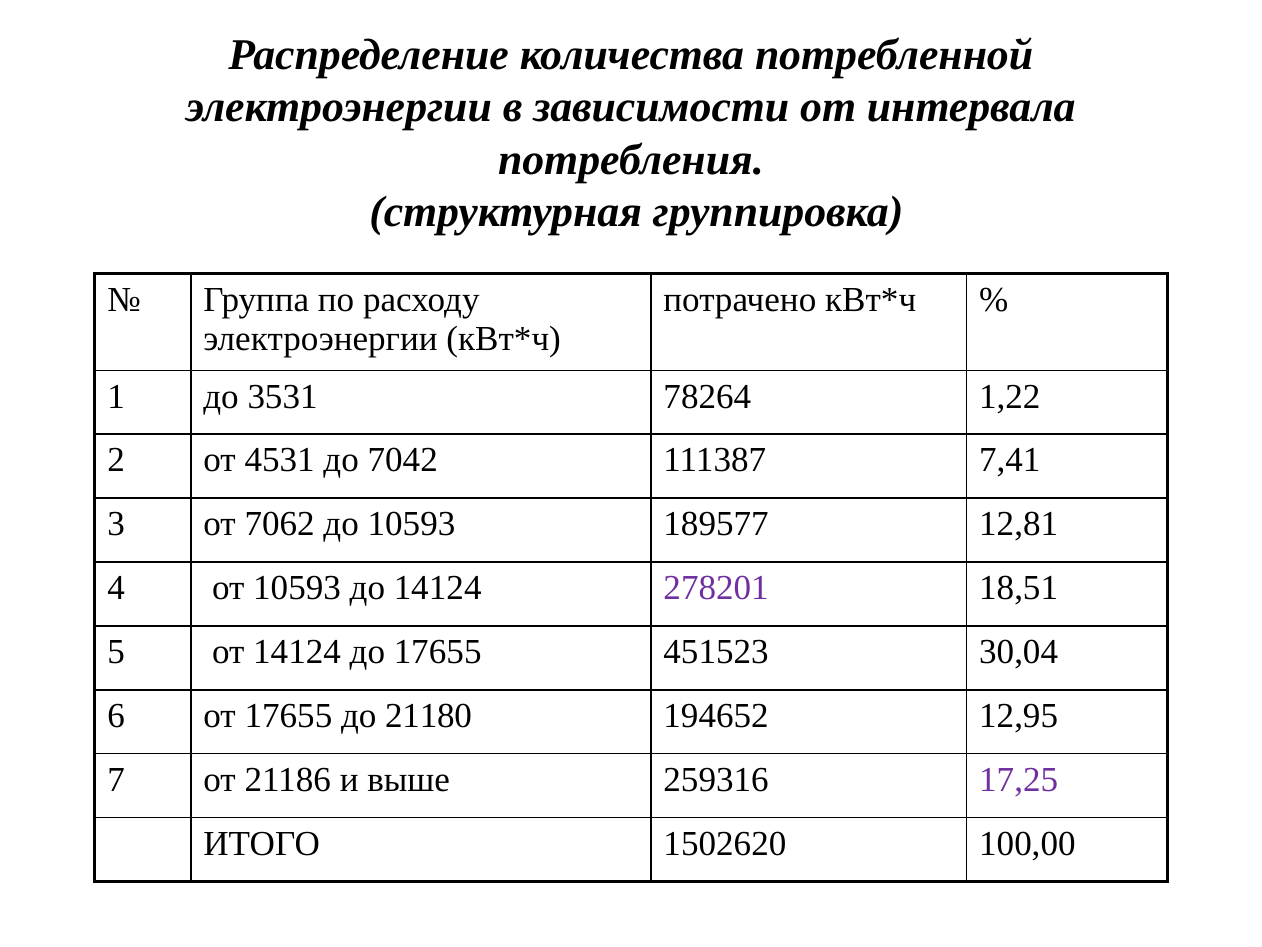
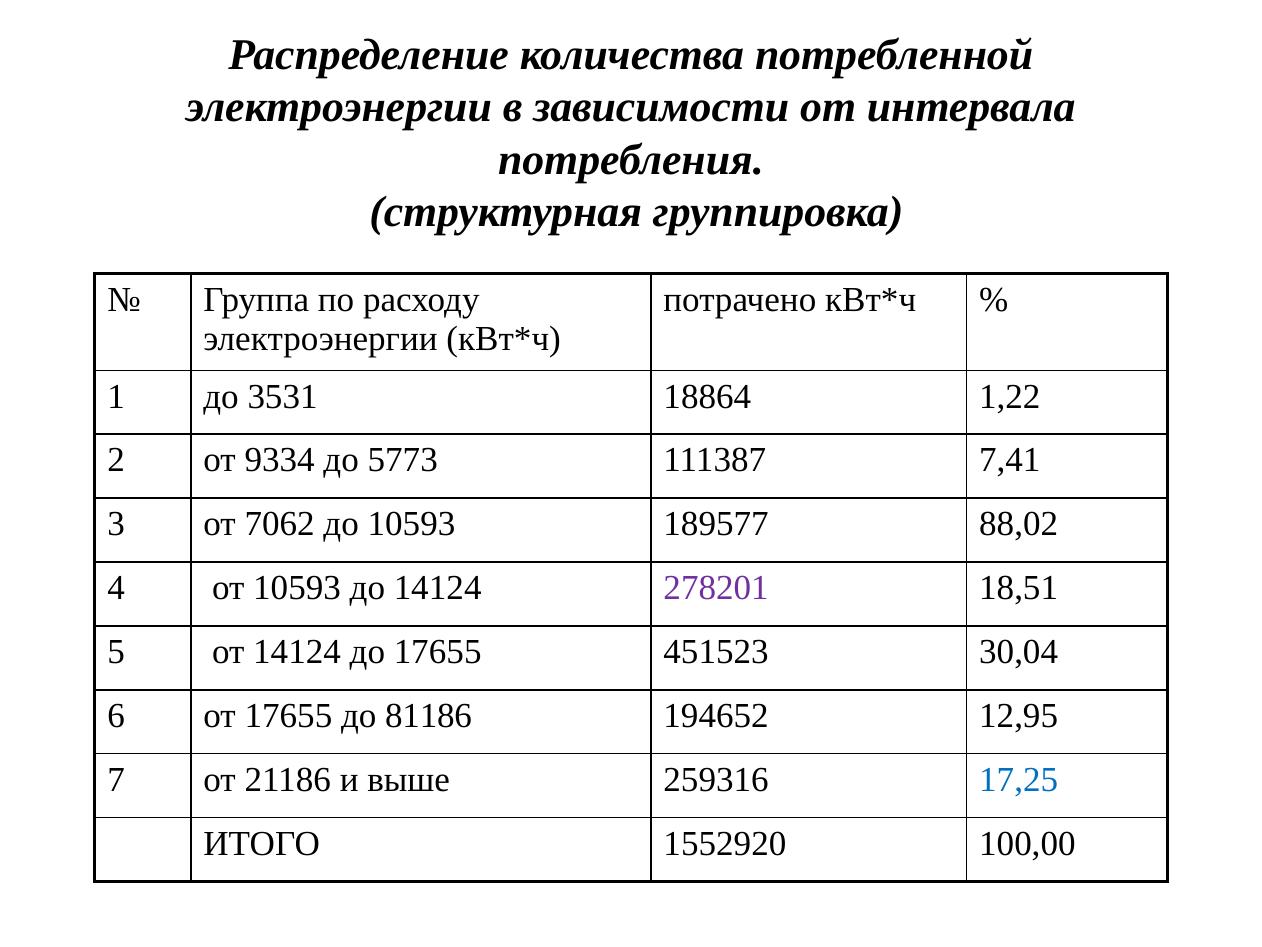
78264: 78264 -> 18864
4531: 4531 -> 9334
7042: 7042 -> 5773
12,81: 12,81 -> 88,02
21180: 21180 -> 81186
17,25 colour: purple -> blue
1502620: 1502620 -> 1552920
